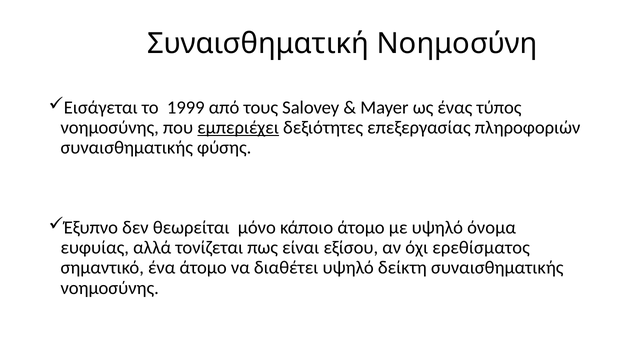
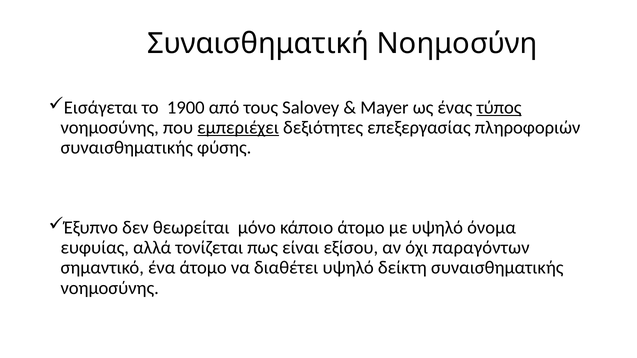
1999: 1999 -> 1900
τύπος underline: none -> present
ερεθίσματος: ερεθίσματος -> παραγόντων
